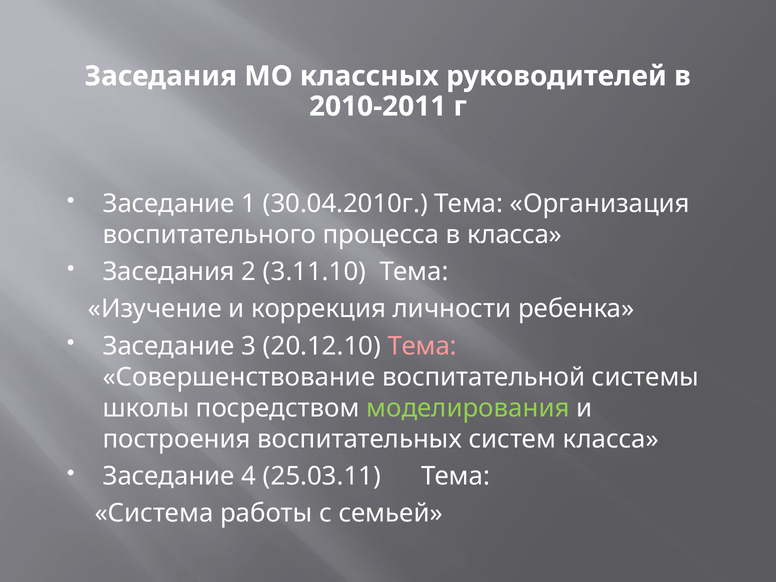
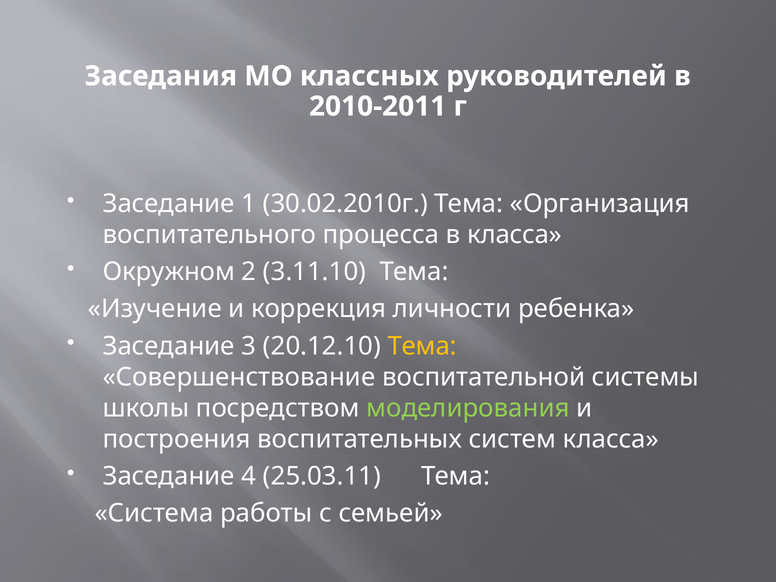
30.04.2010г: 30.04.2010г -> 30.02.2010г
Заседания at (169, 272): Заседания -> Окружном
Тема at (422, 346) colour: pink -> yellow
